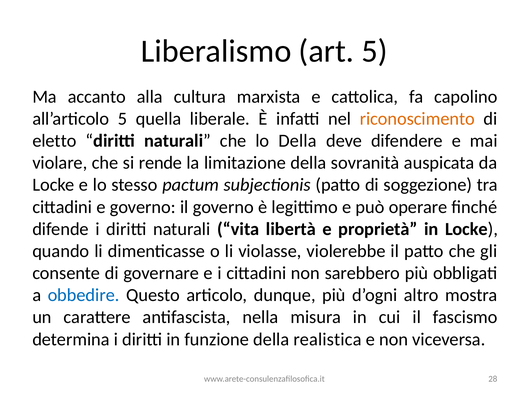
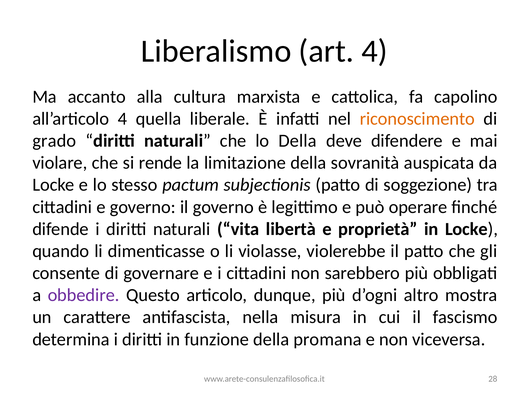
art 5: 5 -> 4
all’articolo 5: 5 -> 4
eletto: eletto -> grado
obbedire colour: blue -> purple
realistica: realistica -> promana
